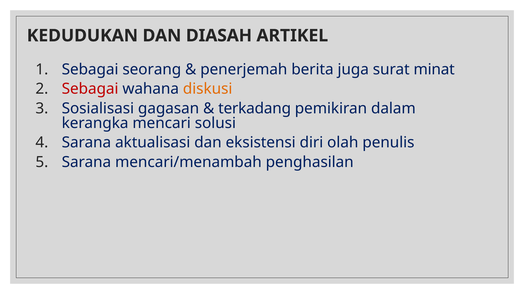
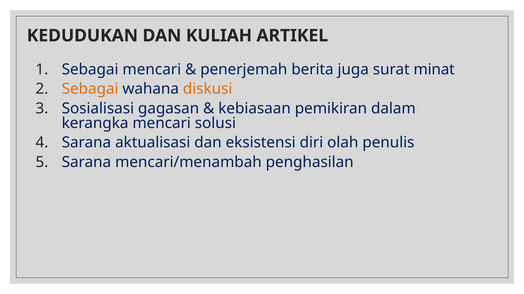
DIASAH: DIASAH -> KULIAH
Sebagai seorang: seorang -> mencari
Sebagai at (90, 89) colour: red -> orange
terkadang: terkadang -> kebiasaan
